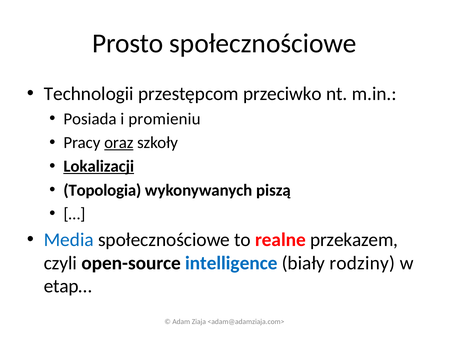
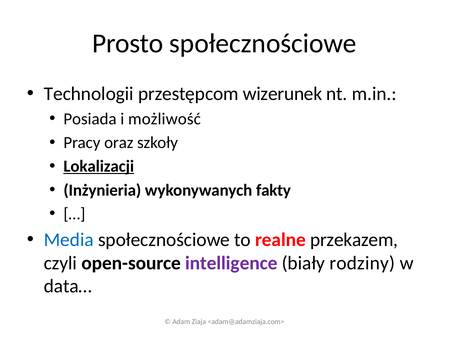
przeciwko: przeciwko -> wizerunek
promieniu: promieniu -> możliwość
oraz underline: present -> none
Topologia: Topologia -> Inżynieria
piszą: piszą -> fakty
intelligence colour: blue -> purple
etap…: etap… -> data…
